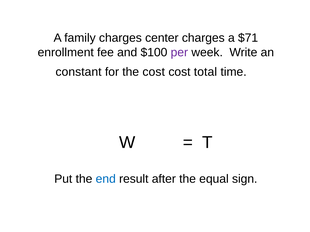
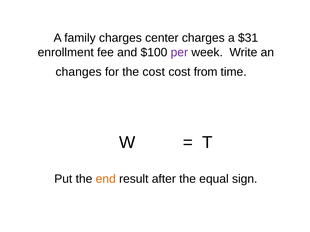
$71: $71 -> $31
constant: constant -> changes
total: total -> from
end colour: blue -> orange
